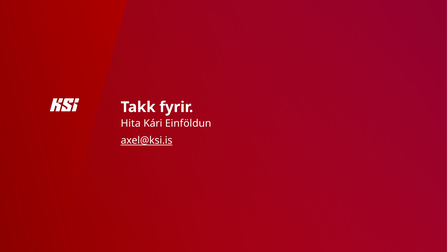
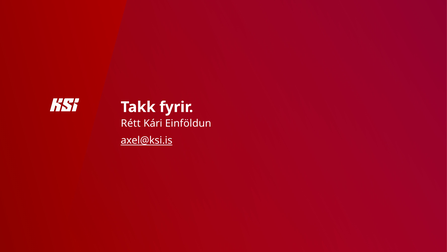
Hita: Hita -> Rétt
